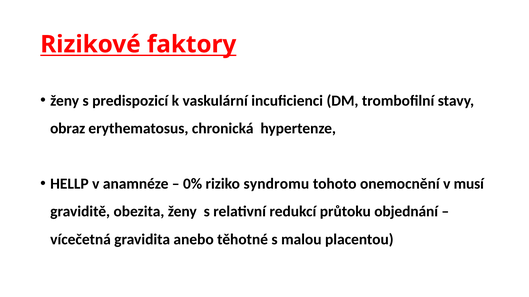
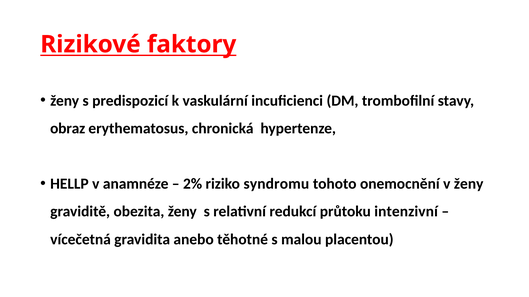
0%: 0% -> 2%
v musí: musí -> ženy
objednání: objednání -> intenzivní
